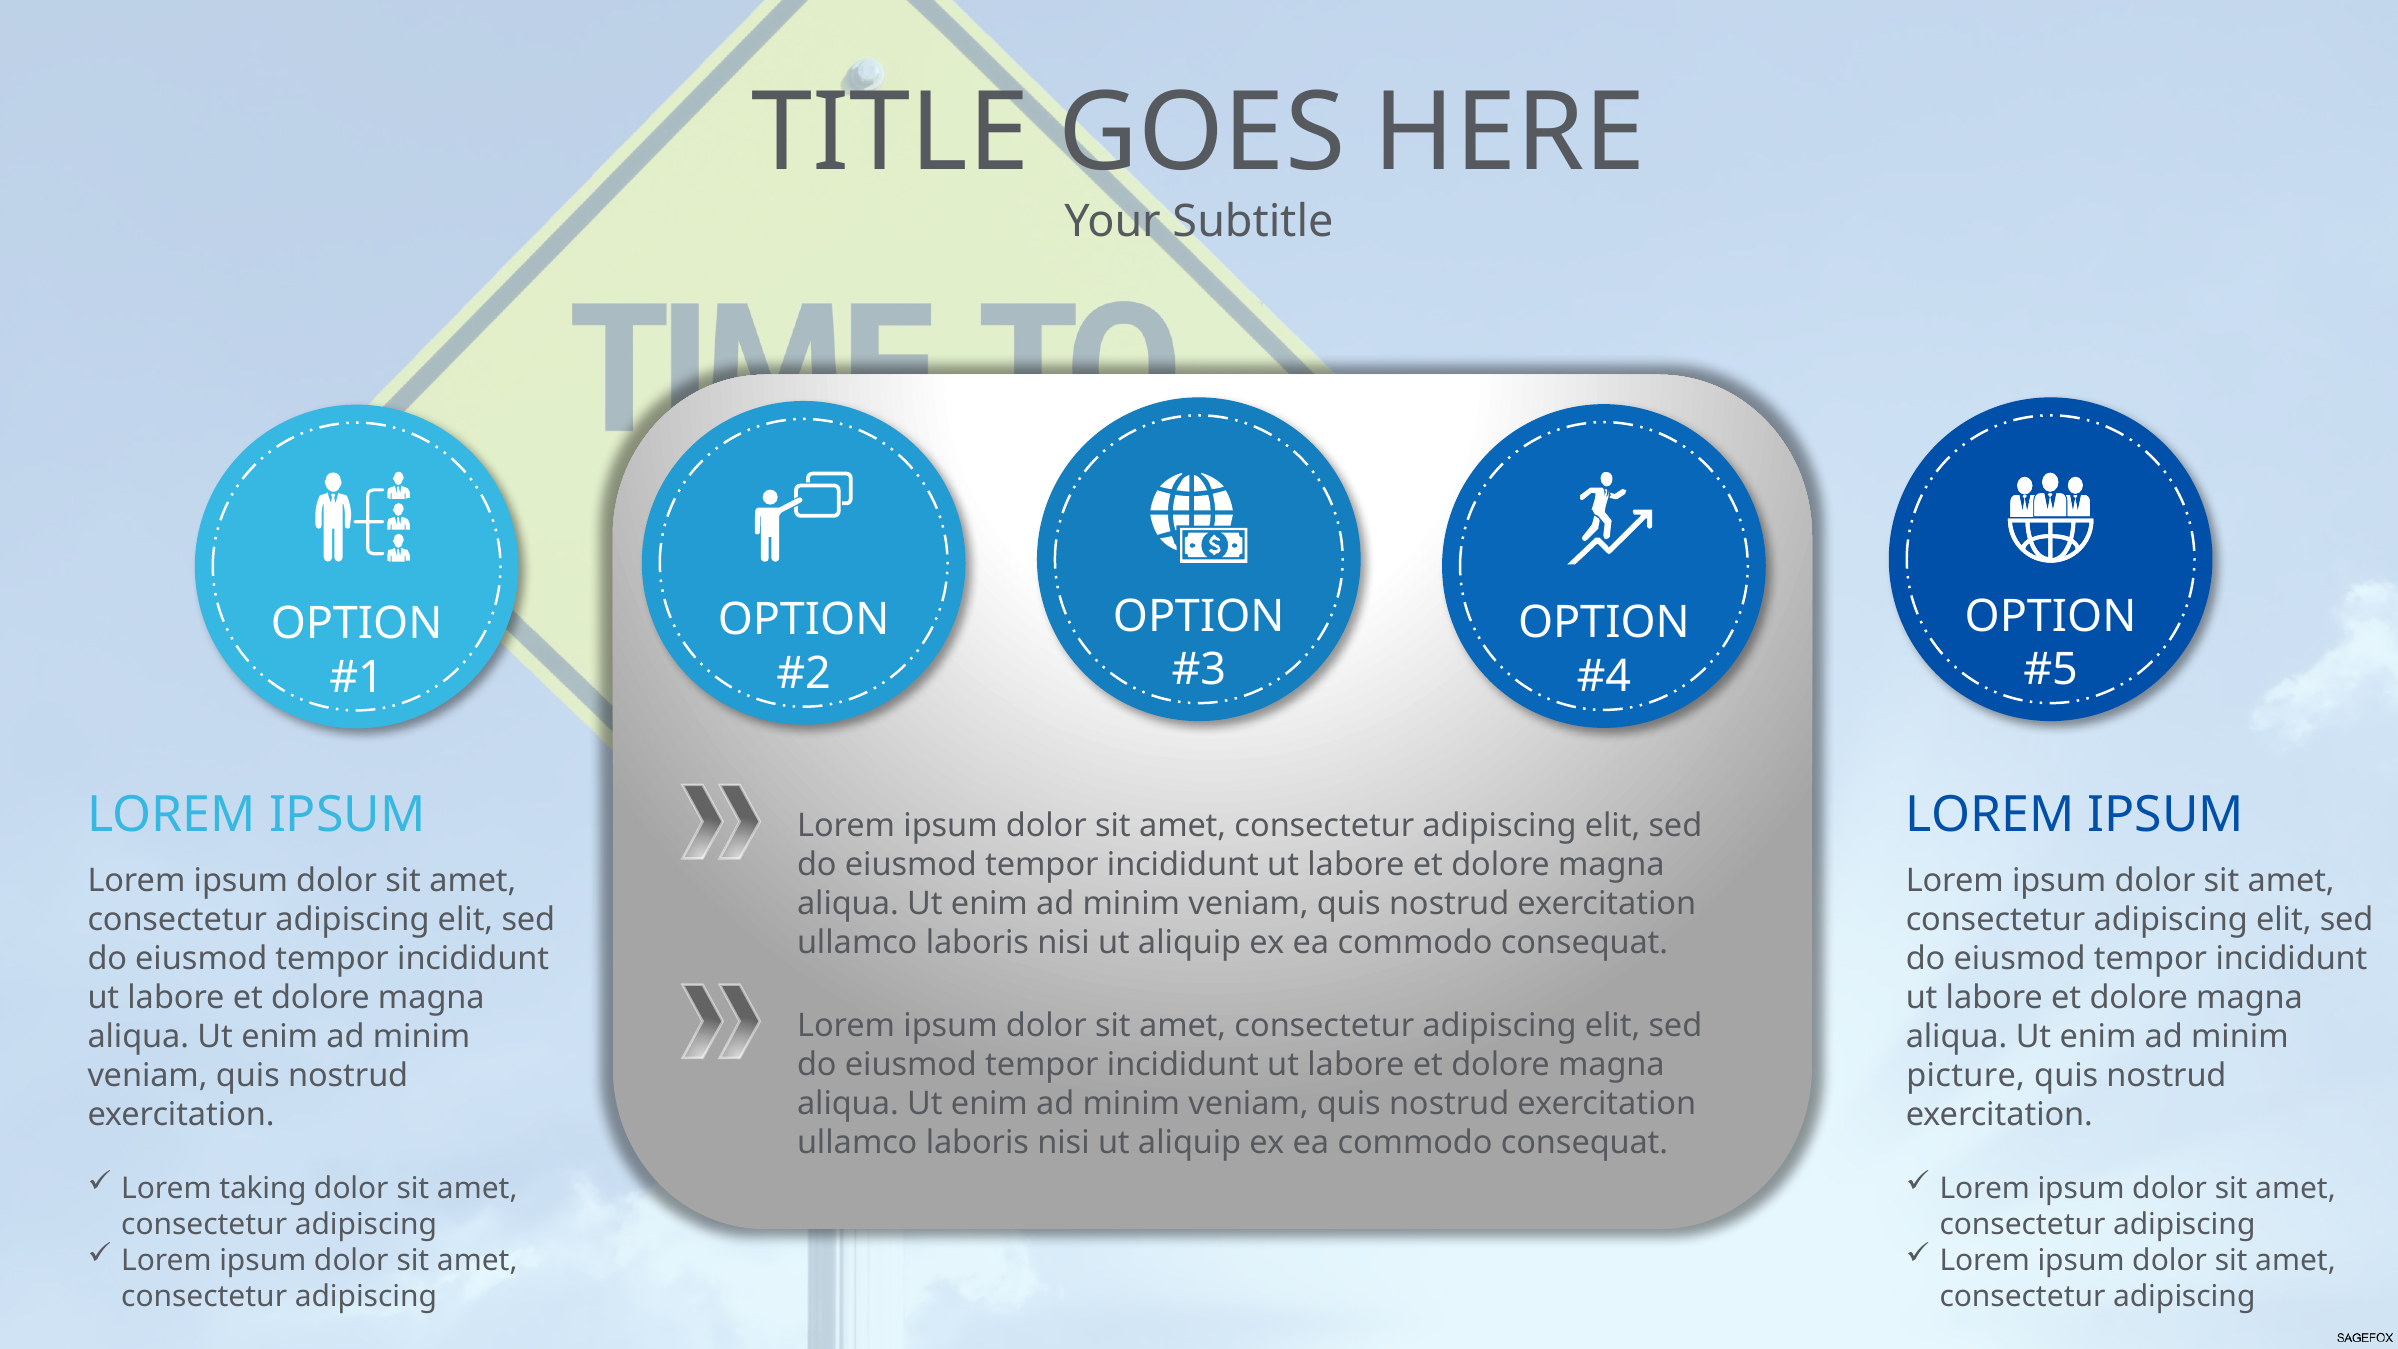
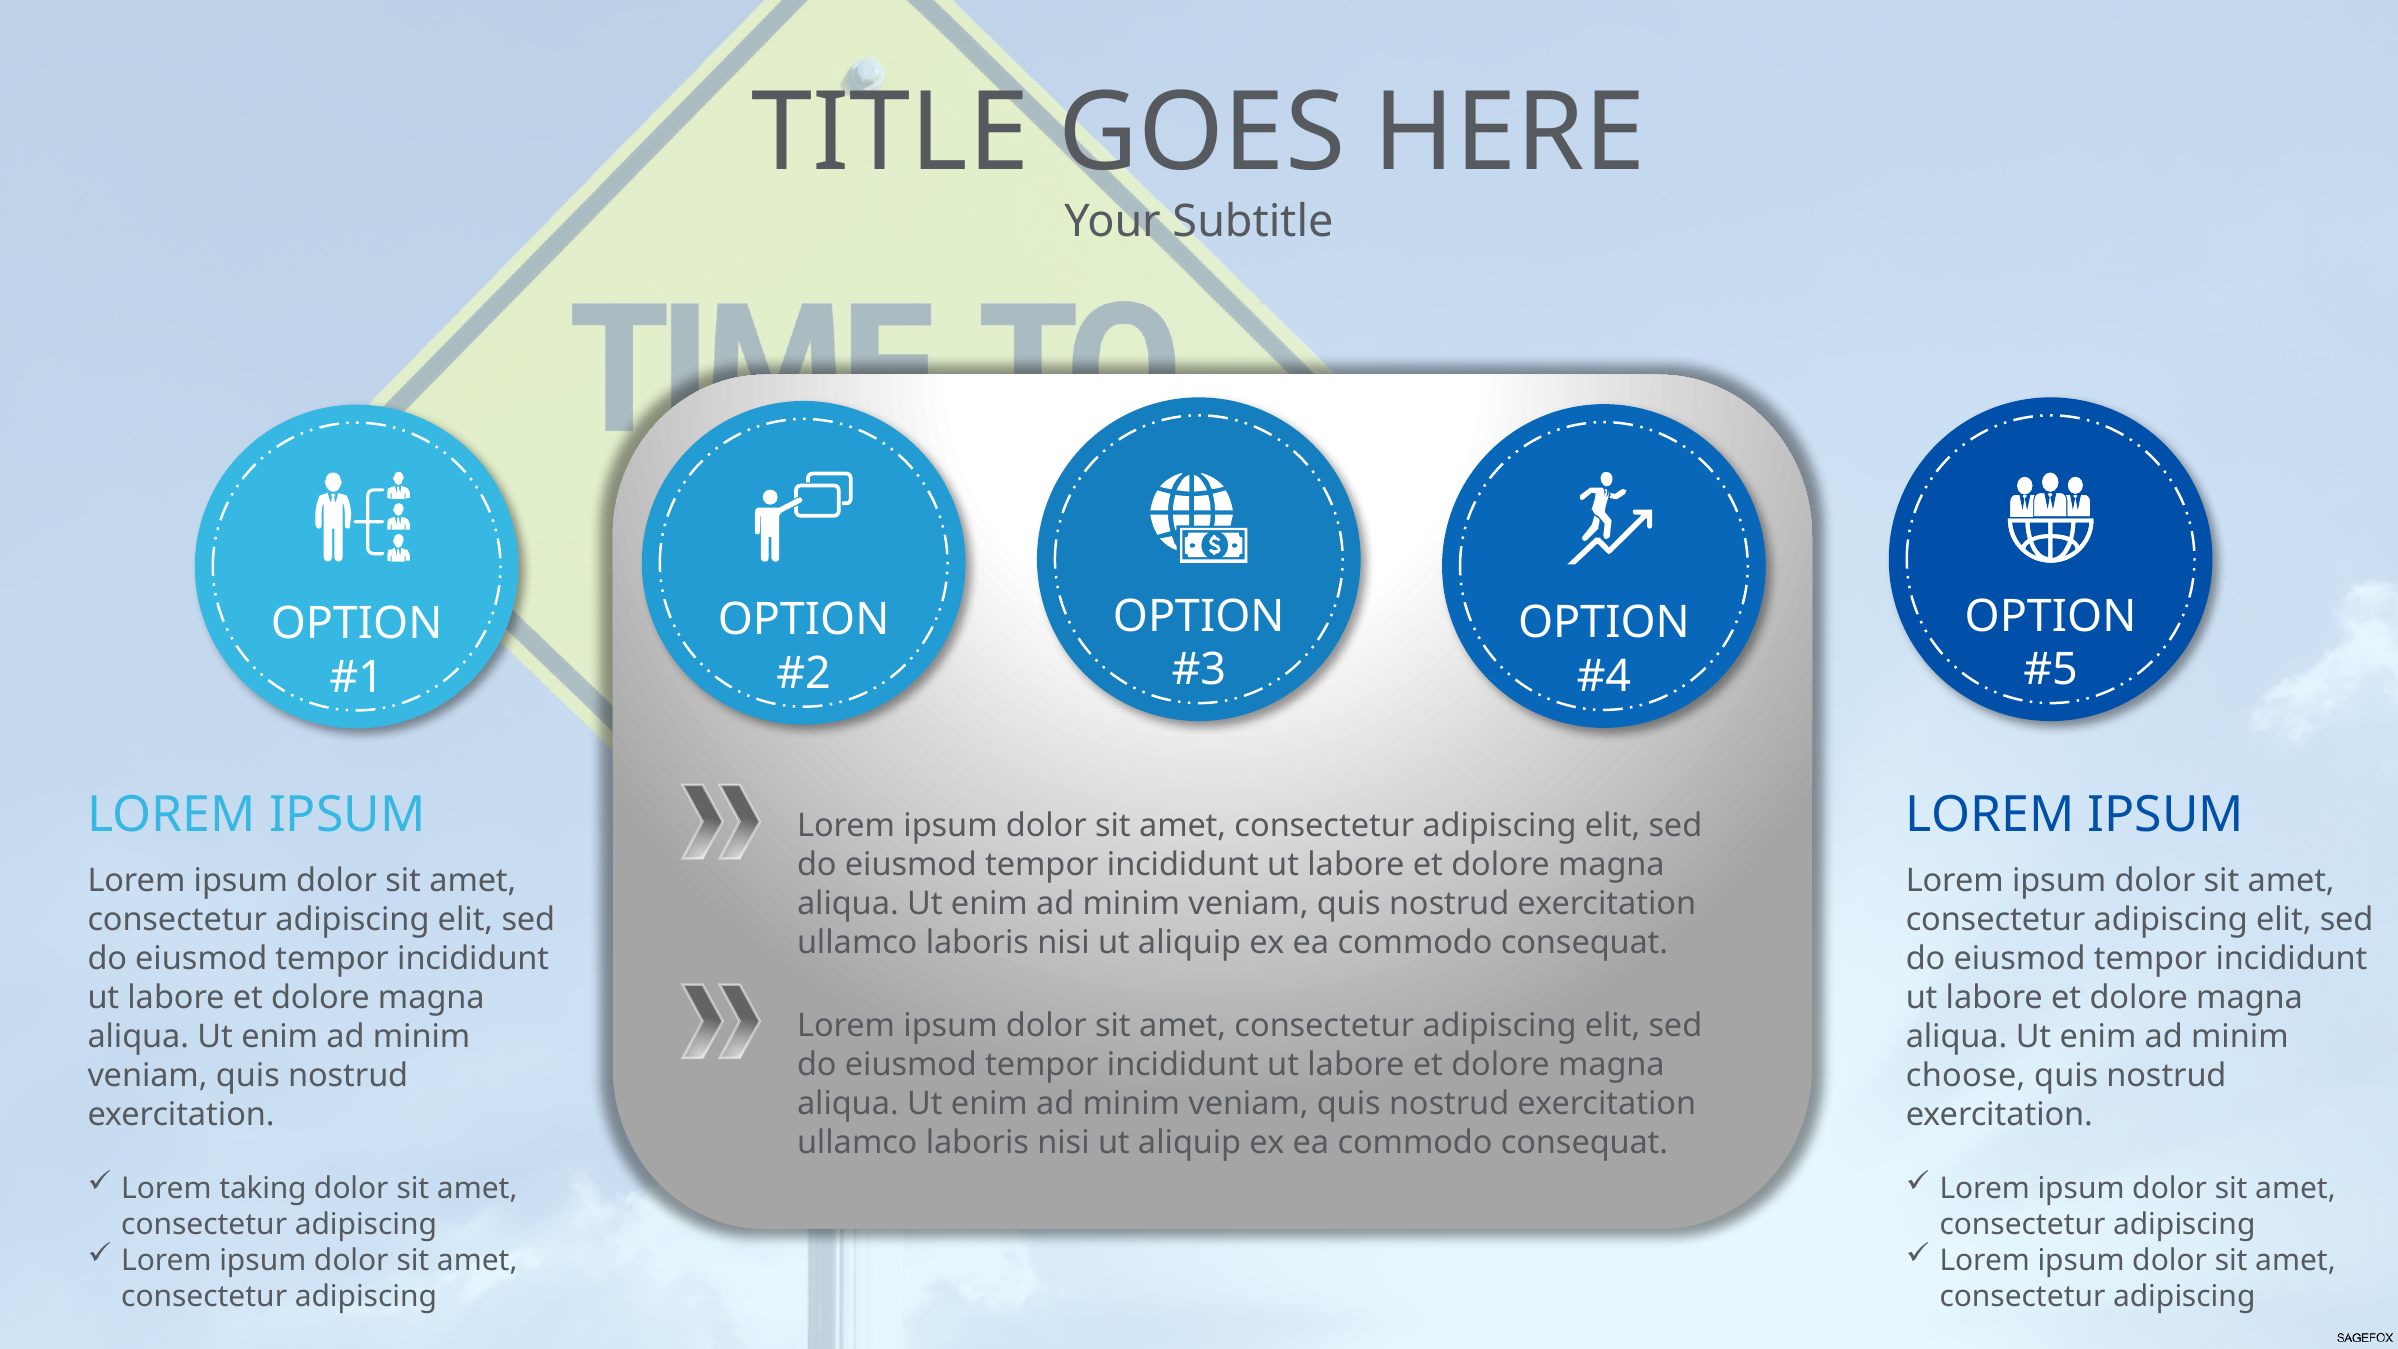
picture: picture -> choose
